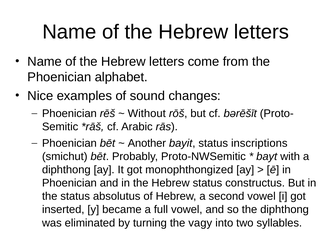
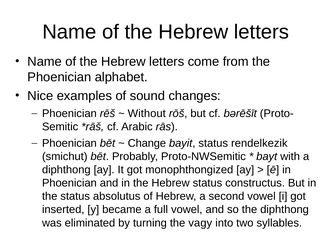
Another: Another -> Change
inscriptions: inscriptions -> rendelkezik
